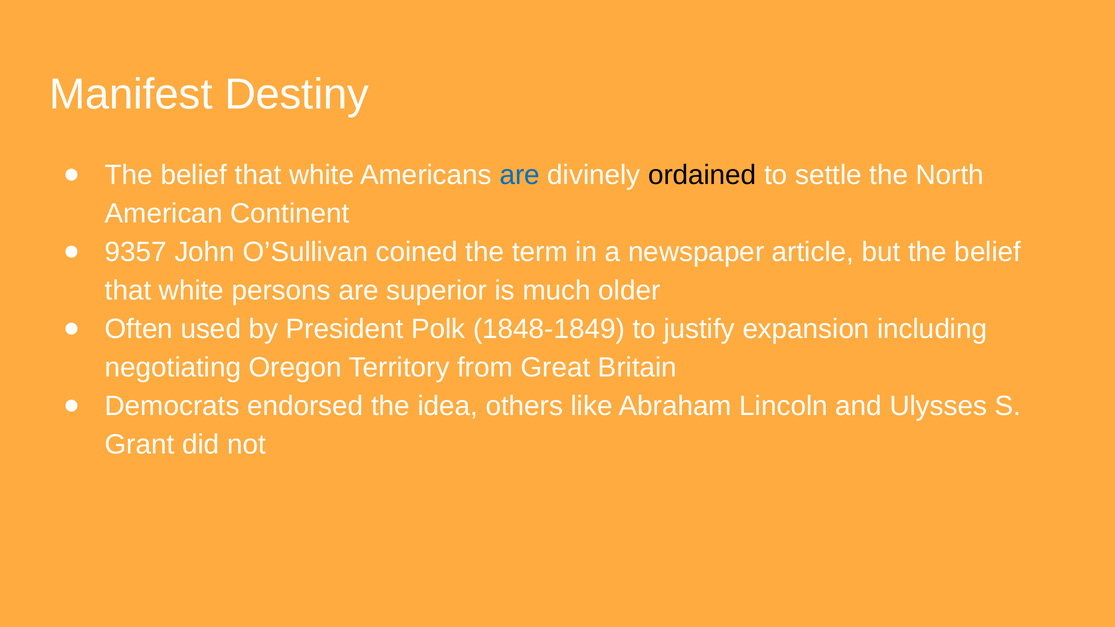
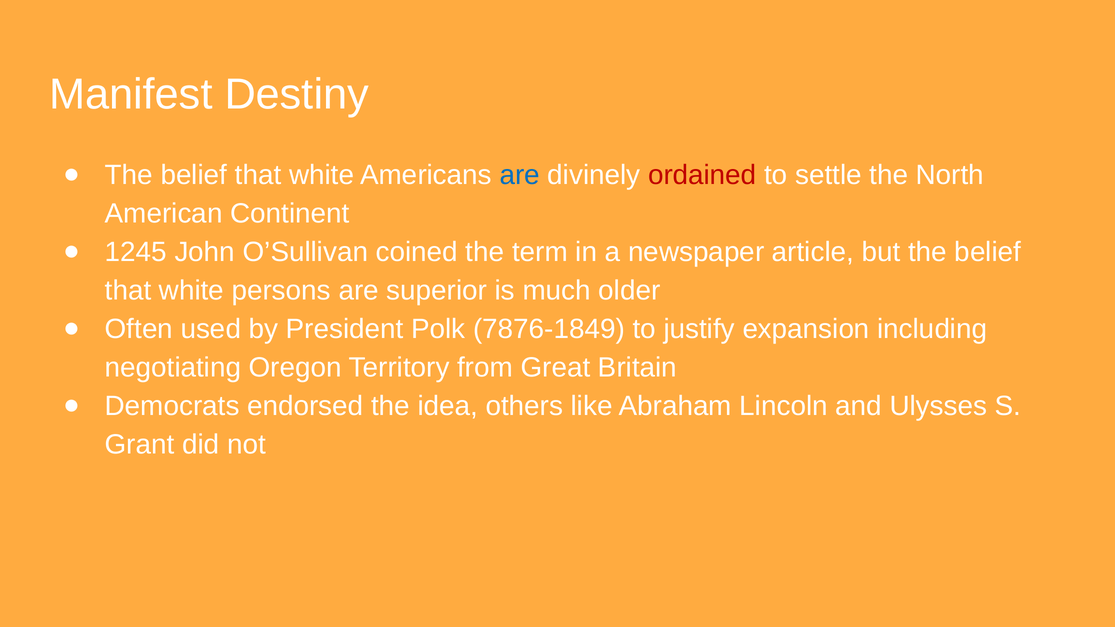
ordained colour: black -> red
9357: 9357 -> 1245
1848-1849: 1848-1849 -> 7876-1849
